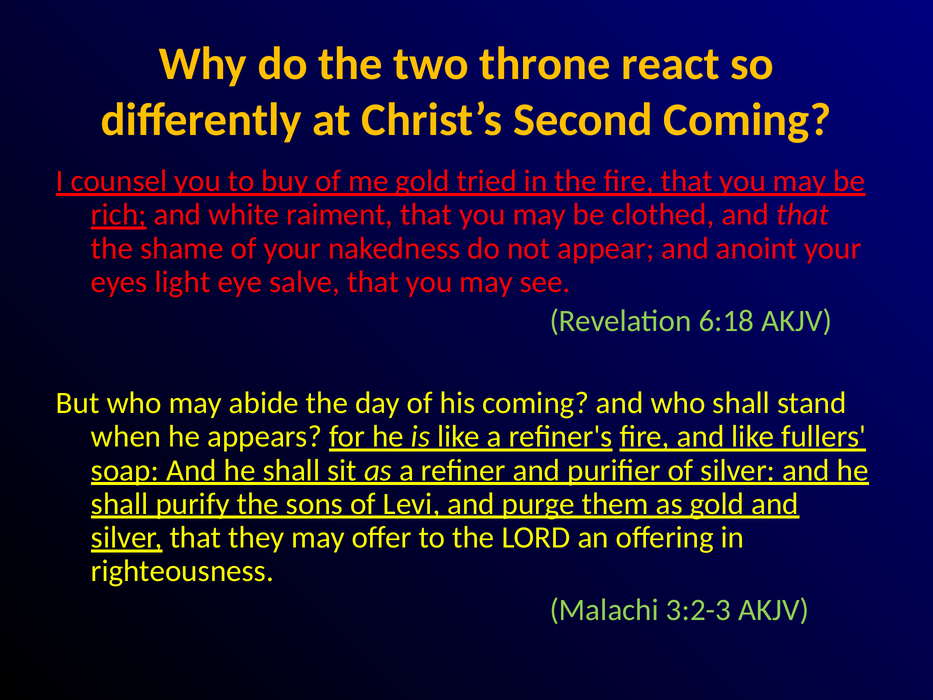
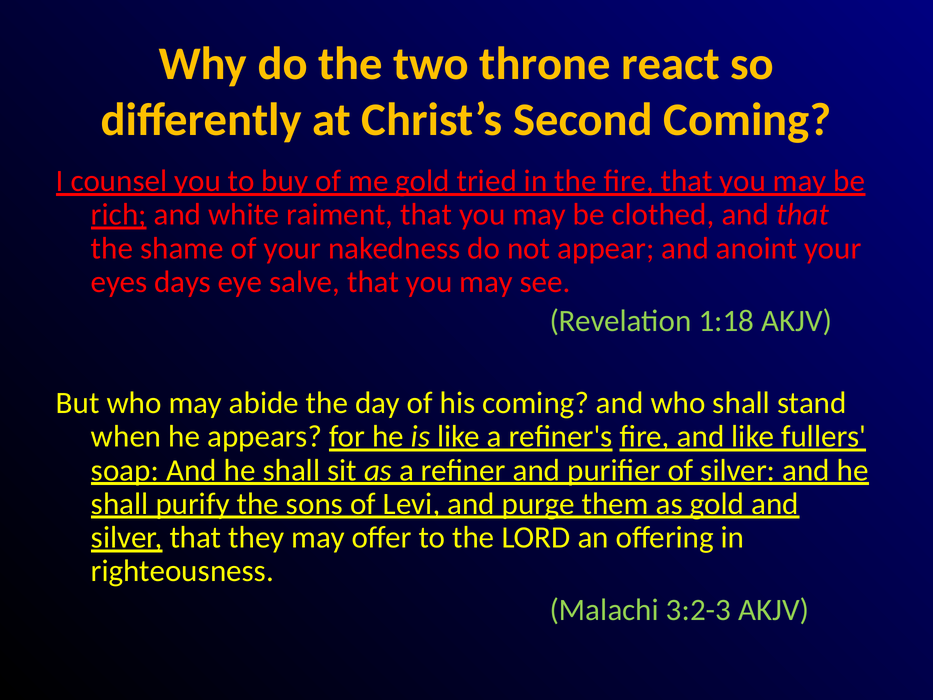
light: light -> days
6:18: 6:18 -> 1:18
